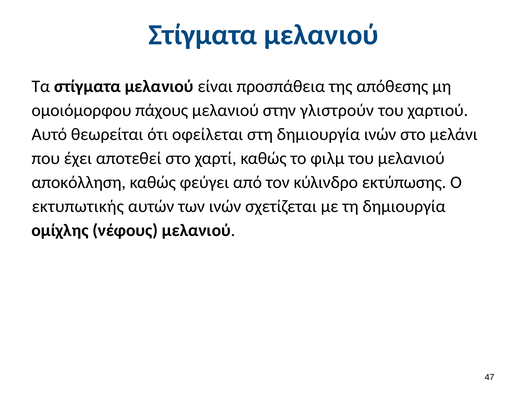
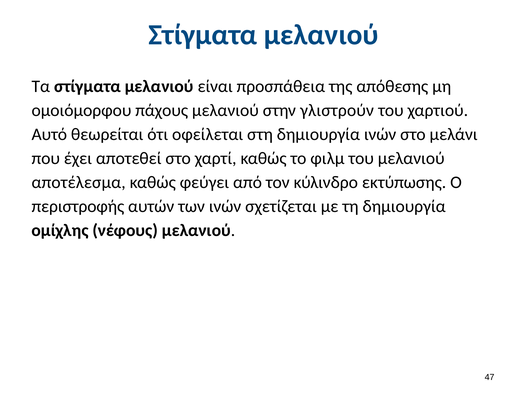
αποκόλληση: αποκόλληση -> αποτέλεσμα
εκτυπωτικής: εκτυπωτικής -> περιστροφής
